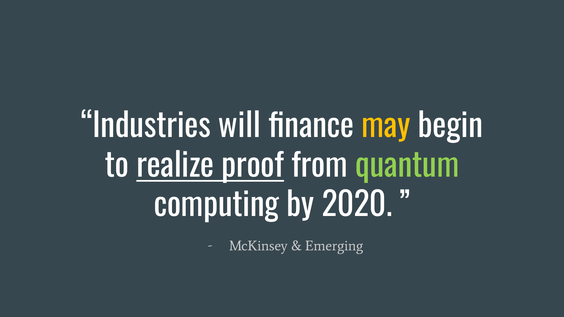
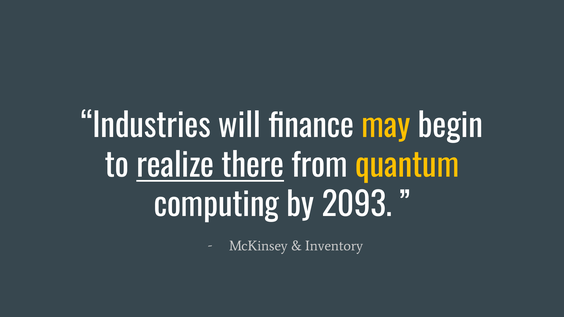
proof: proof -> there
quantum colour: light green -> yellow
2020: 2020 -> 2093
Emerging: Emerging -> Inventory
